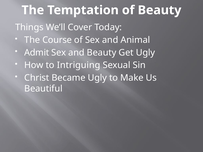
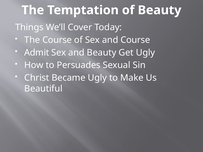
and Animal: Animal -> Course
Intriguing: Intriguing -> Persuades
